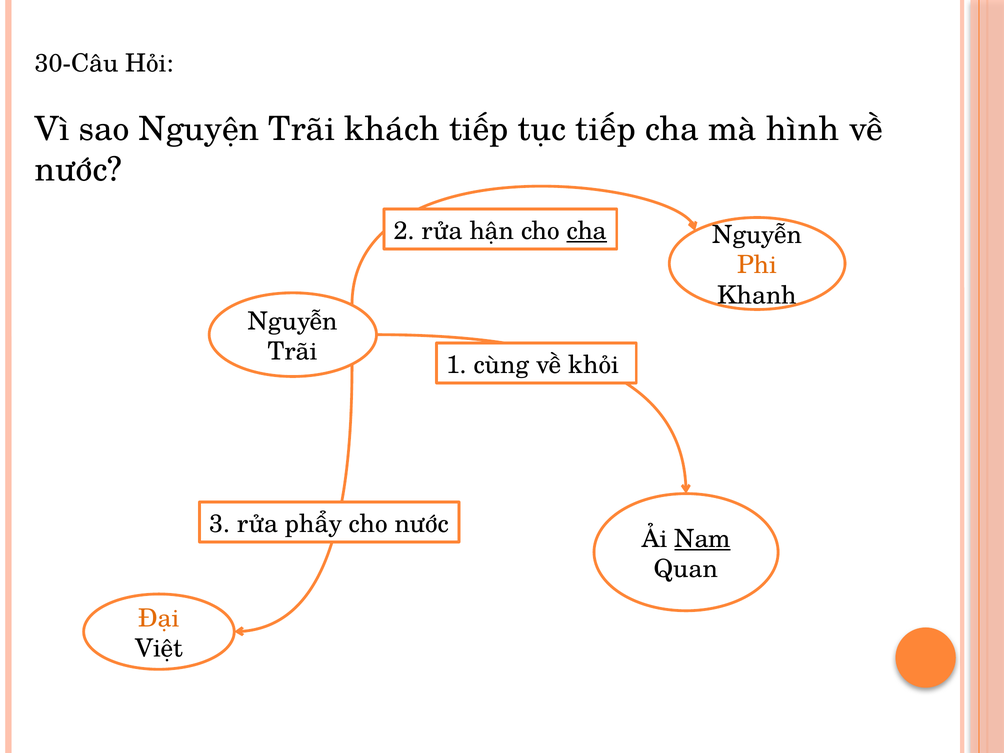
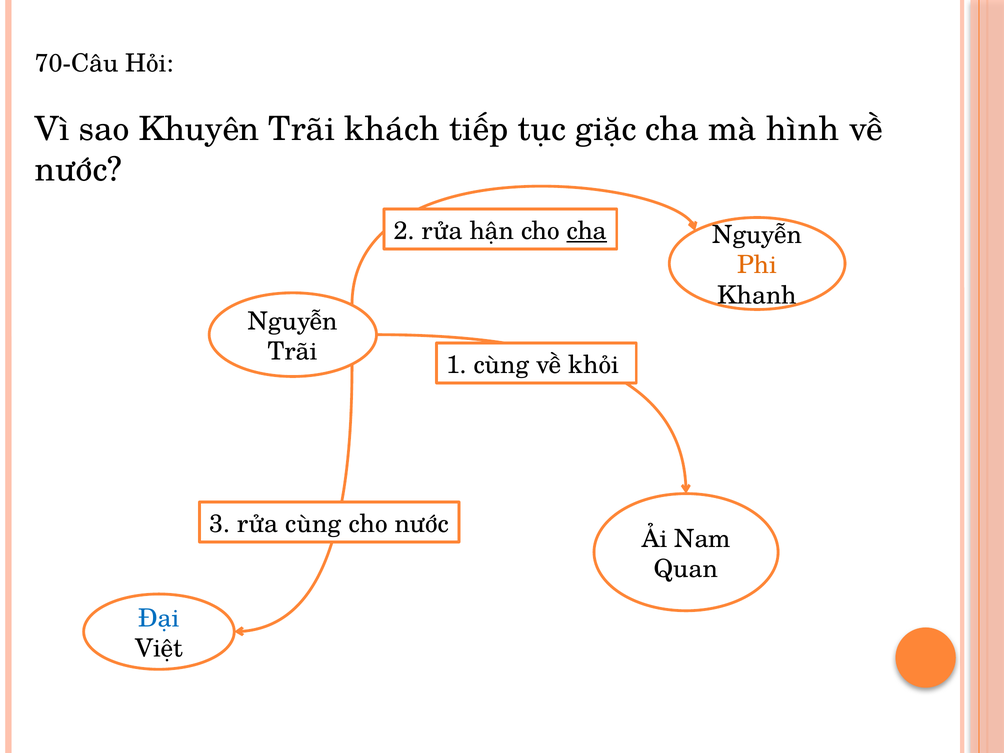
30-Câu: 30-Câu -> 70-Câu
Nguyện: Nguyện -> Khuyên
tục tiếp: tiếp -> giặc
rửa phẩy: phẩy -> cùng
Nam underline: present -> none
Đại colour: orange -> blue
